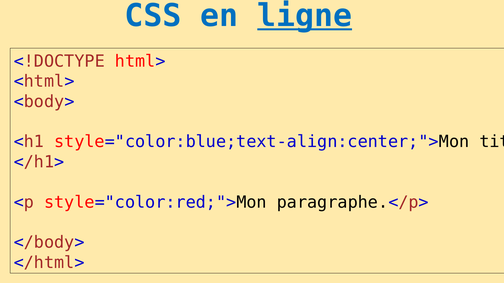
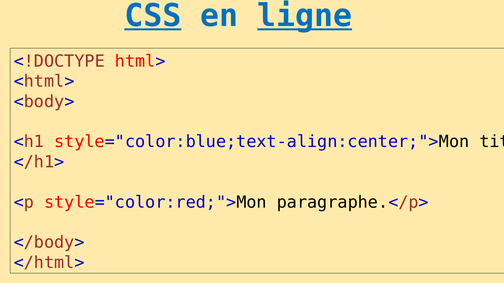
CSS underline: none -> present
